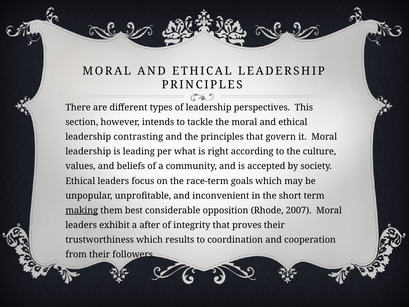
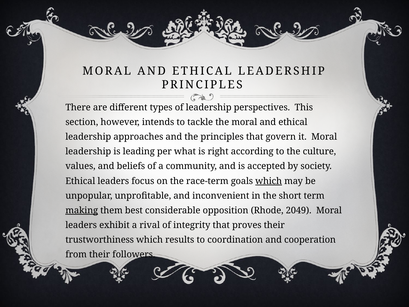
contrasting: contrasting -> approaches
which at (269, 181) underline: none -> present
2007: 2007 -> 2049
after: after -> rival
